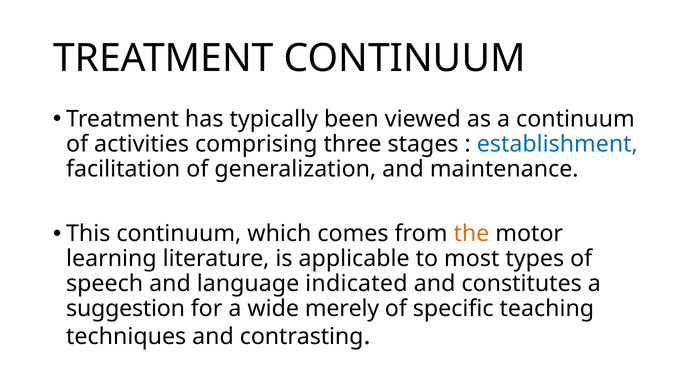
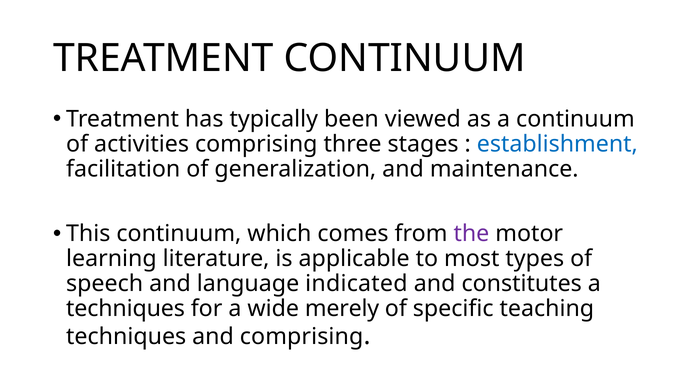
the colour: orange -> purple
suggestion at (126, 309): suggestion -> techniques
and contrasting: contrasting -> comprising
